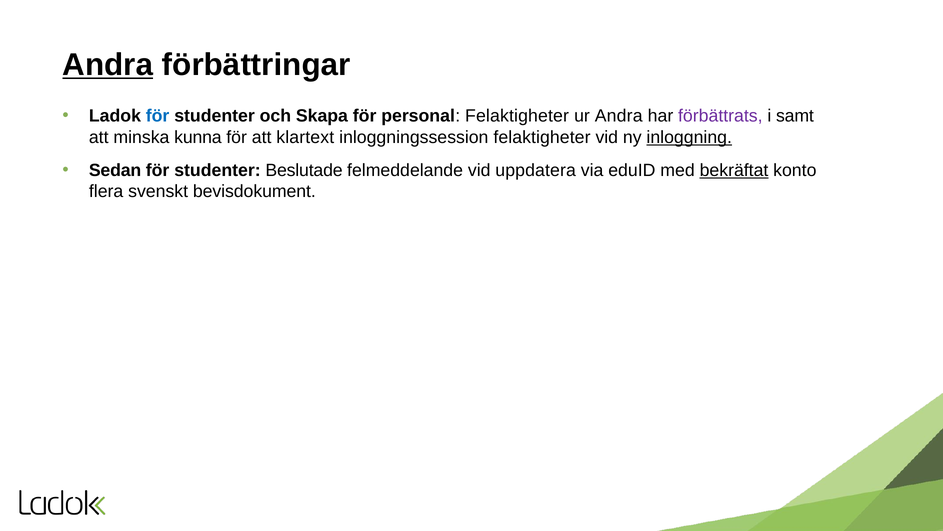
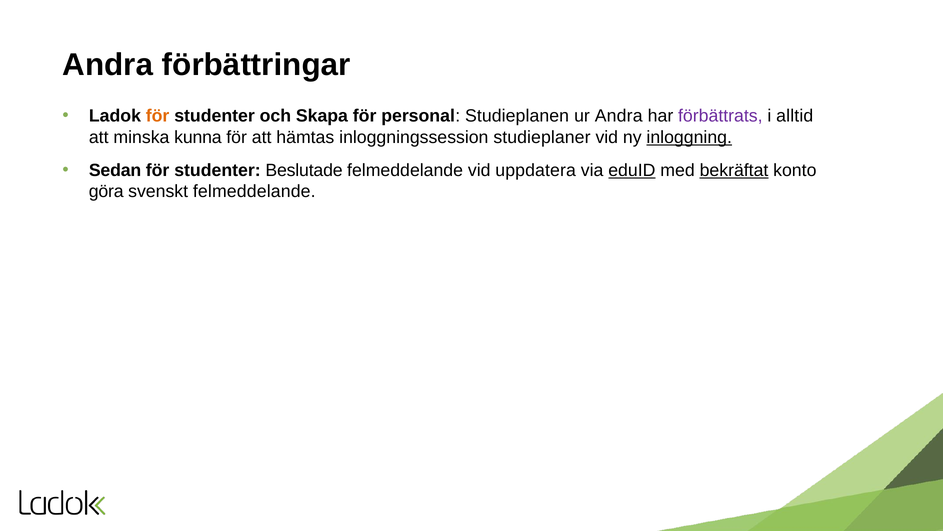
Andra at (108, 65) underline: present -> none
för at (158, 116) colour: blue -> orange
personal Felaktigheter: Felaktigheter -> Studieplanen
samt: samt -> alltid
klartext: klartext -> hämtas
inloggningssession felaktigheter: felaktigheter -> studieplaner
eduID underline: none -> present
flera: flera -> göra
svenskt bevisdokument: bevisdokument -> felmeddelande
